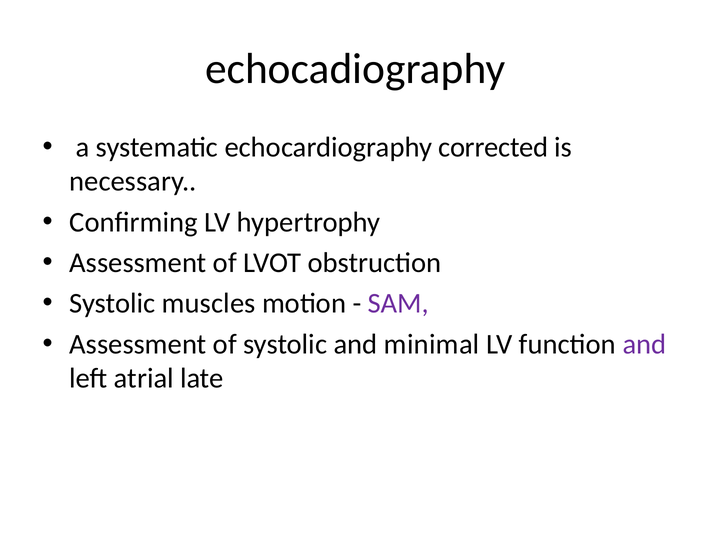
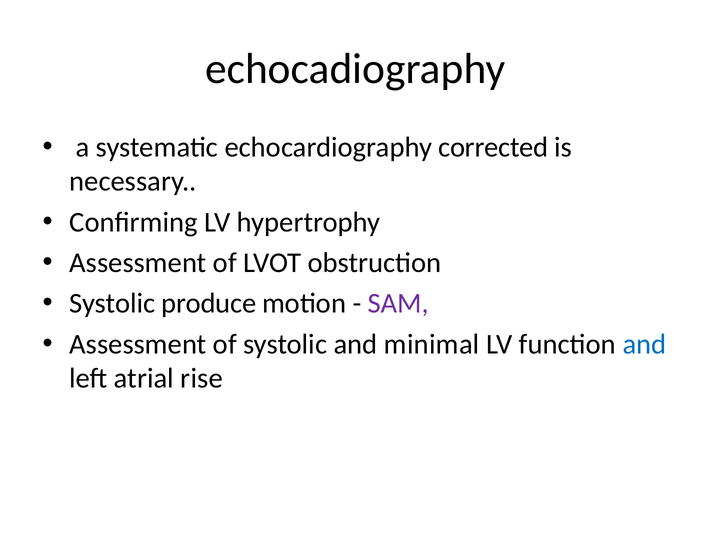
muscles: muscles -> produce
and at (644, 344) colour: purple -> blue
late: late -> rise
